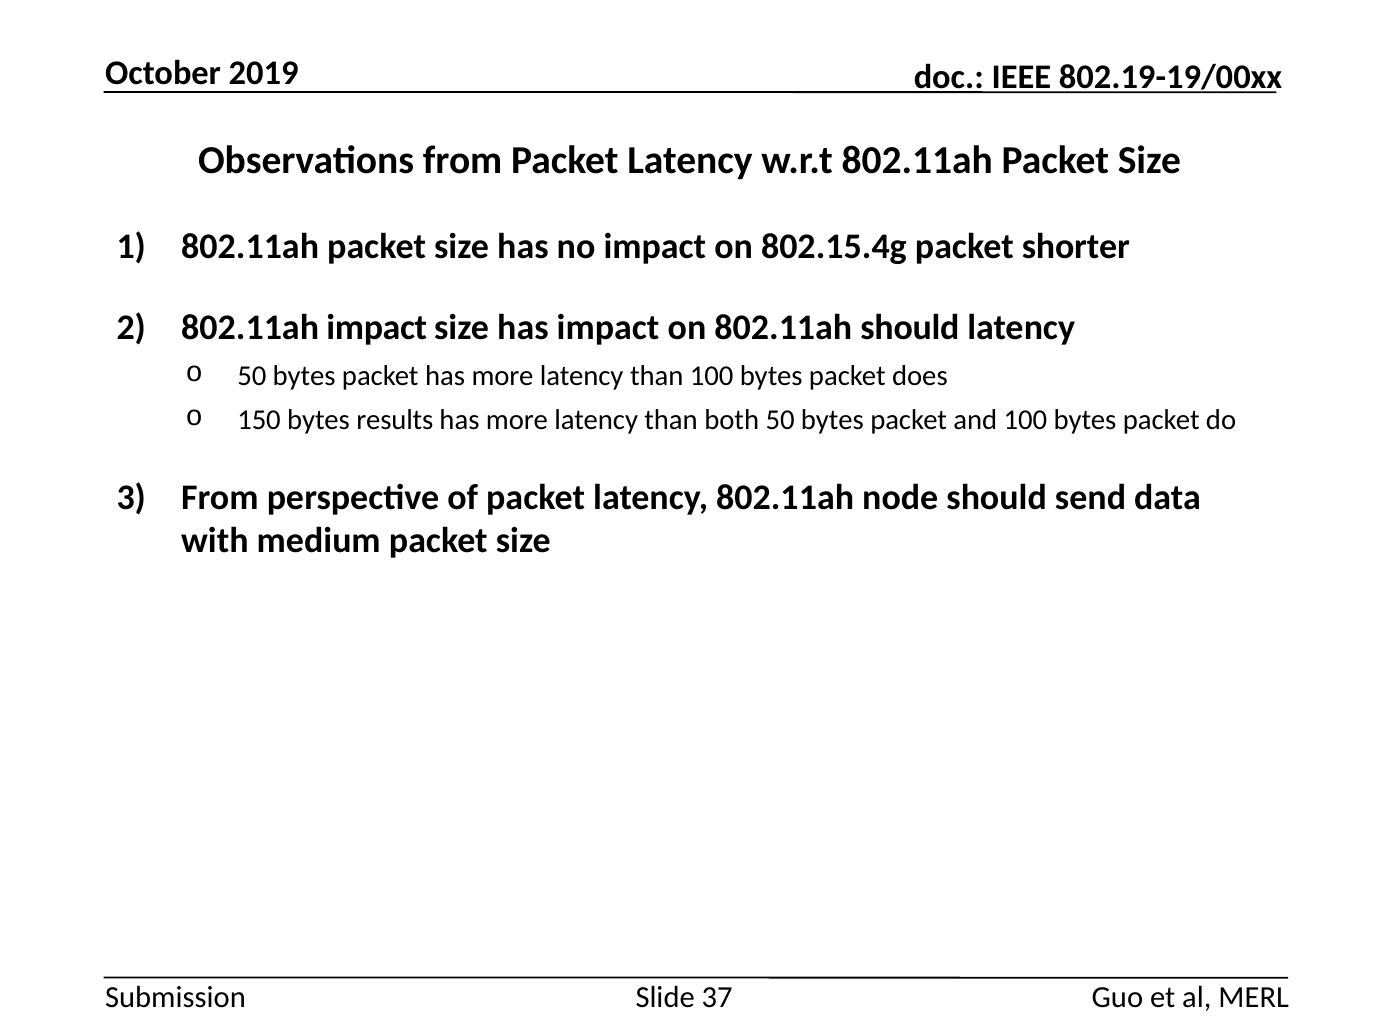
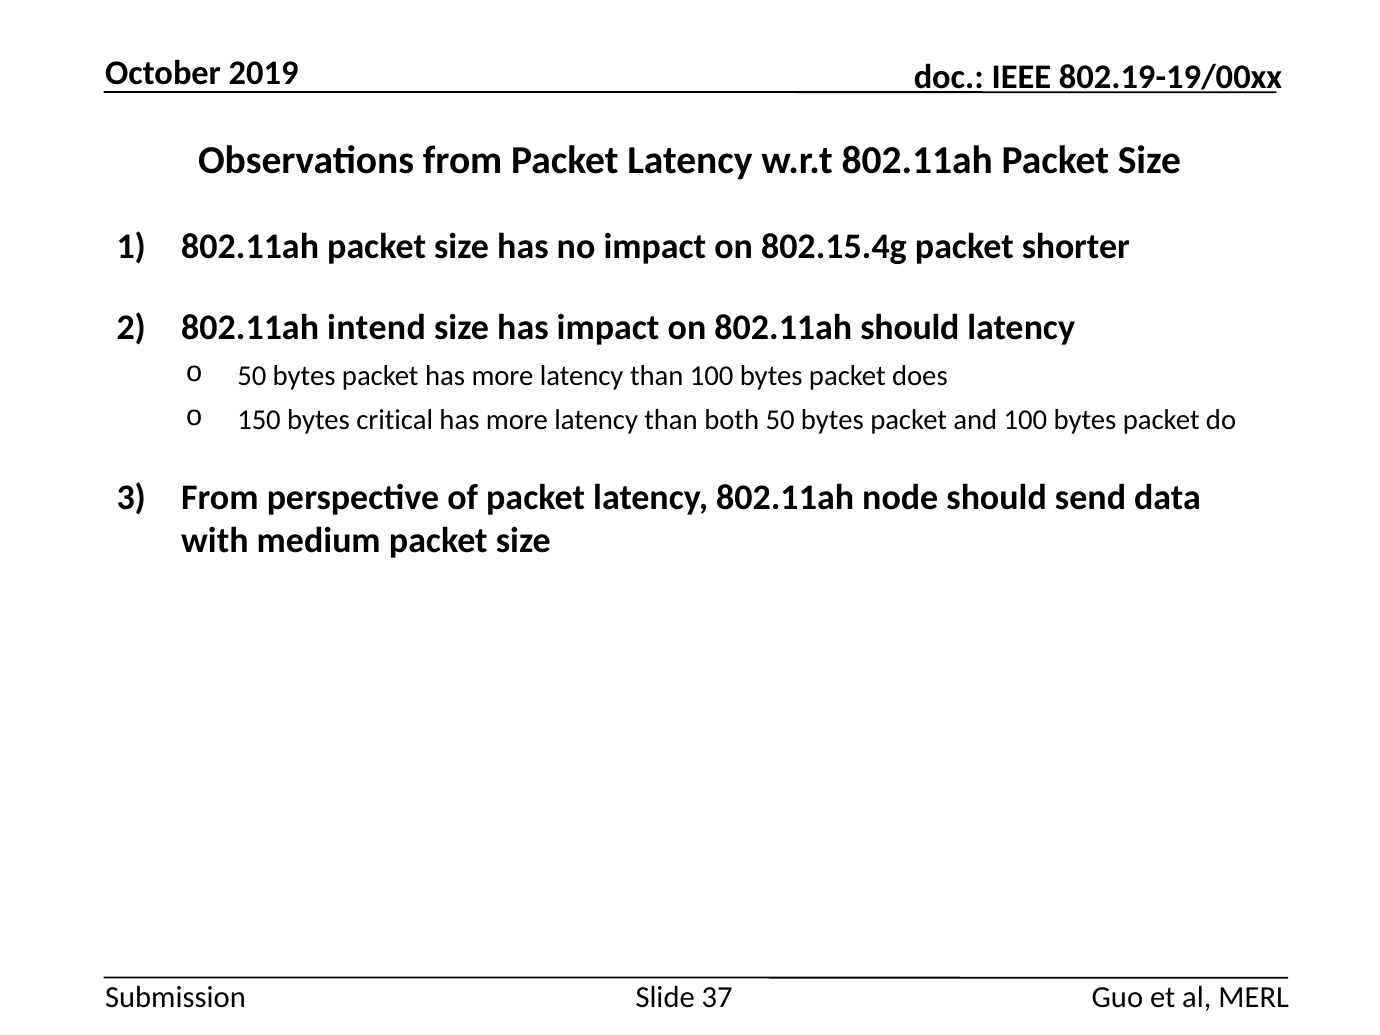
802.11ah impact: impact -> intend
results: results -> critical
